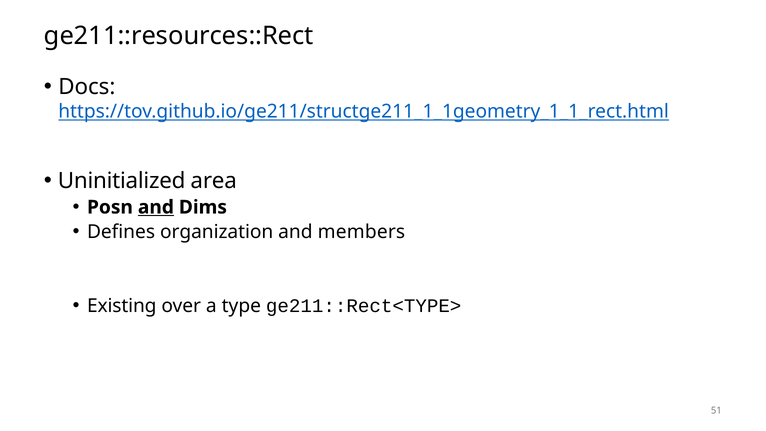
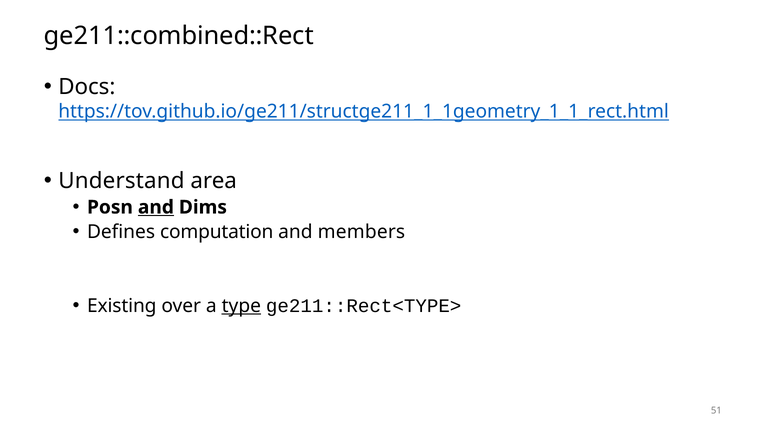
ge211::resources::Rect: ge211::resources::Rect -> ge211::combined::Rect
Uninitialized: Uninitialized -> Understand
organization: organization -> computation
type underline: none -> present
